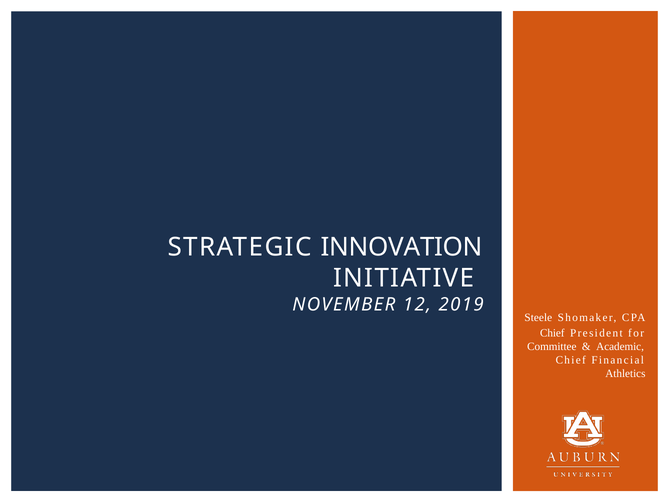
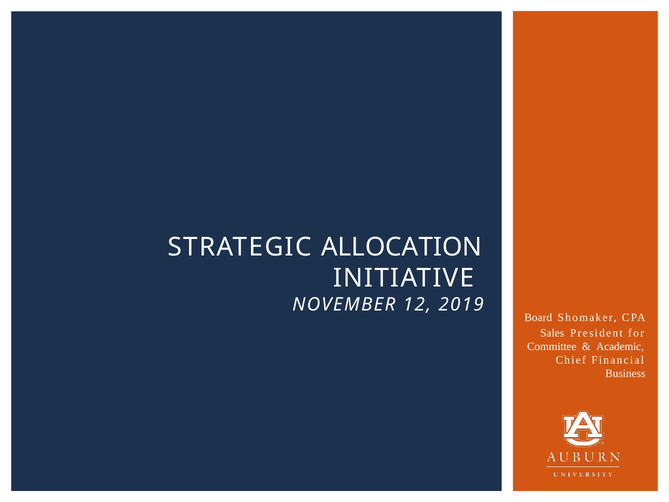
INNOVATION: INNOVATION -> ALLOCATION
Steele: Steele -> Board
Chief at (552, 333): Chief -> Sales
Athletics: Athletics -> Business
